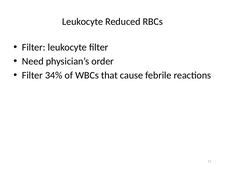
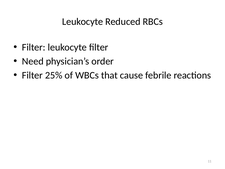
34%: 34% -> 25%
